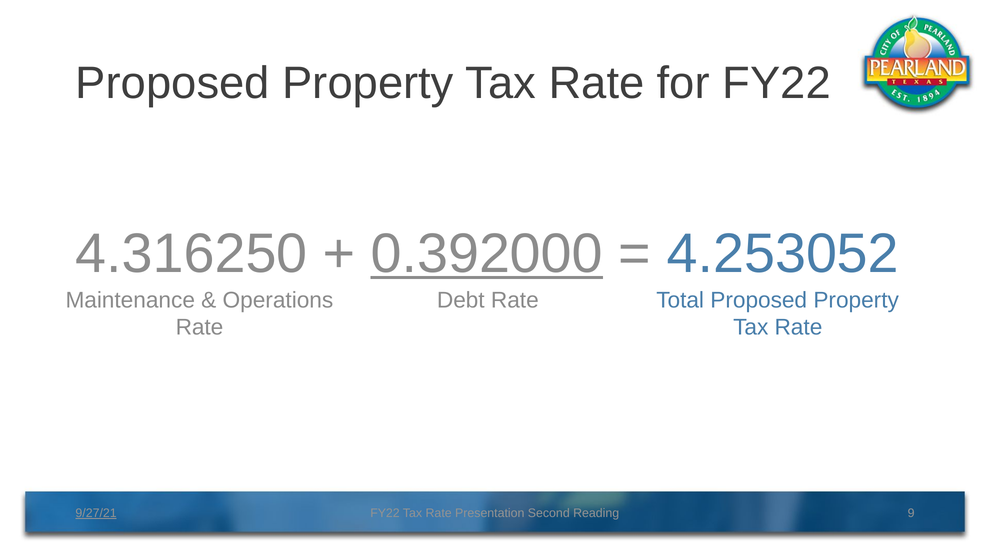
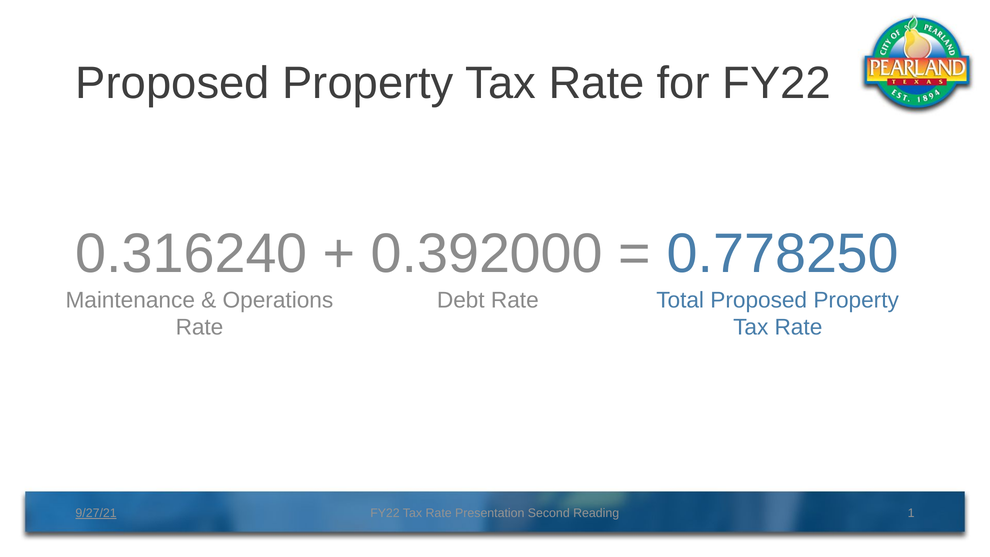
4.316250: 4.316250 -> 0.316240
0.392000 underline: present -> none
4.253052: 4.253052 -> 0.778250
9: 9 -> 1
